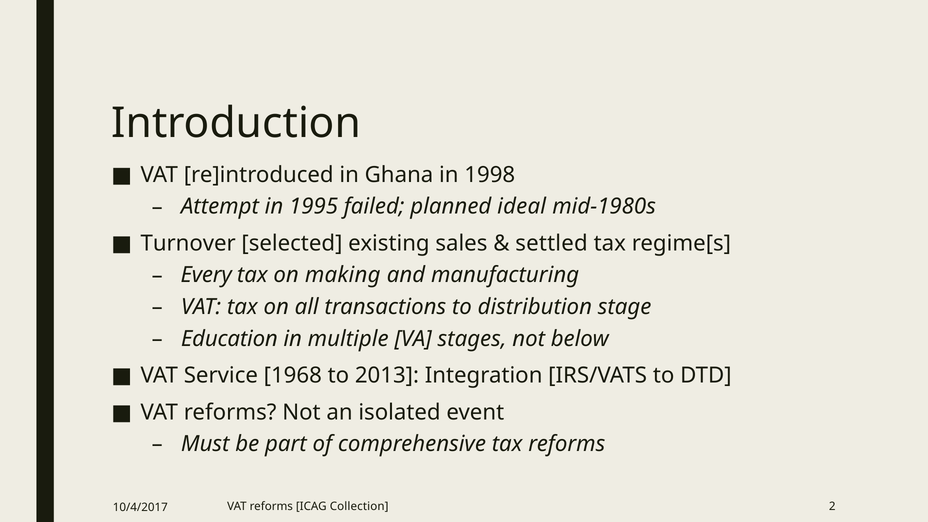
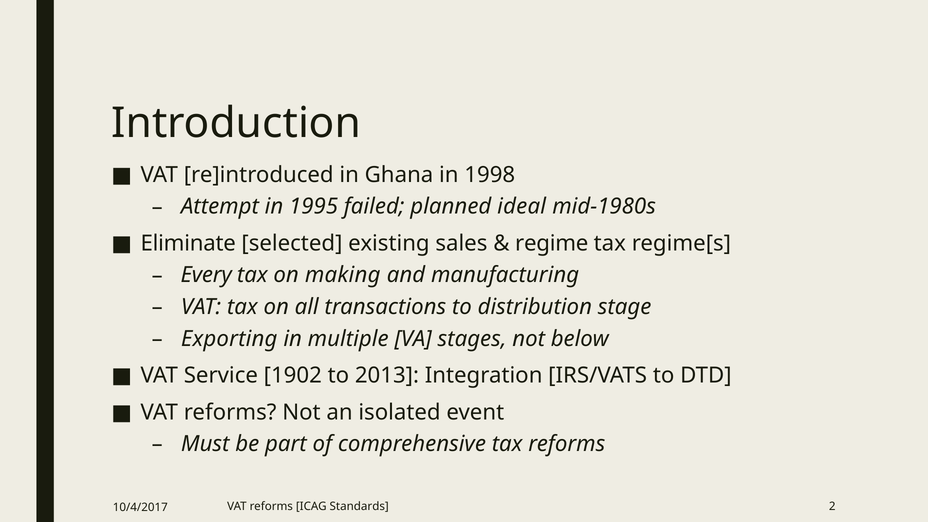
Turnover: Turnover -> Eliminate
settled: settled -> regime
Education: Education -> Exporting
1968: 1968 -> 1902
Collection: Collection -> Standards
